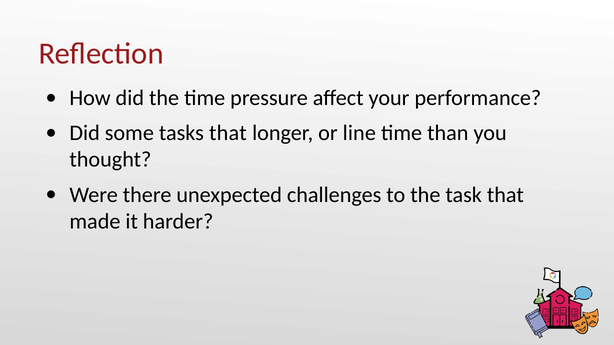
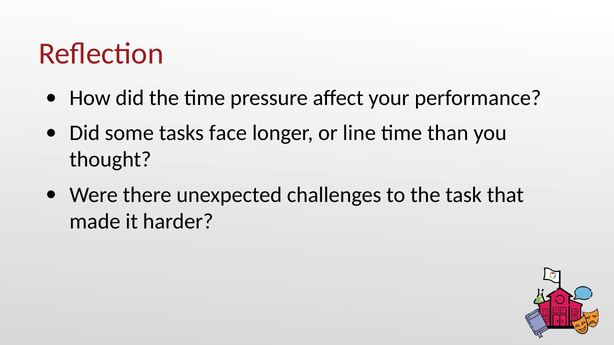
tasks that: that -> face
